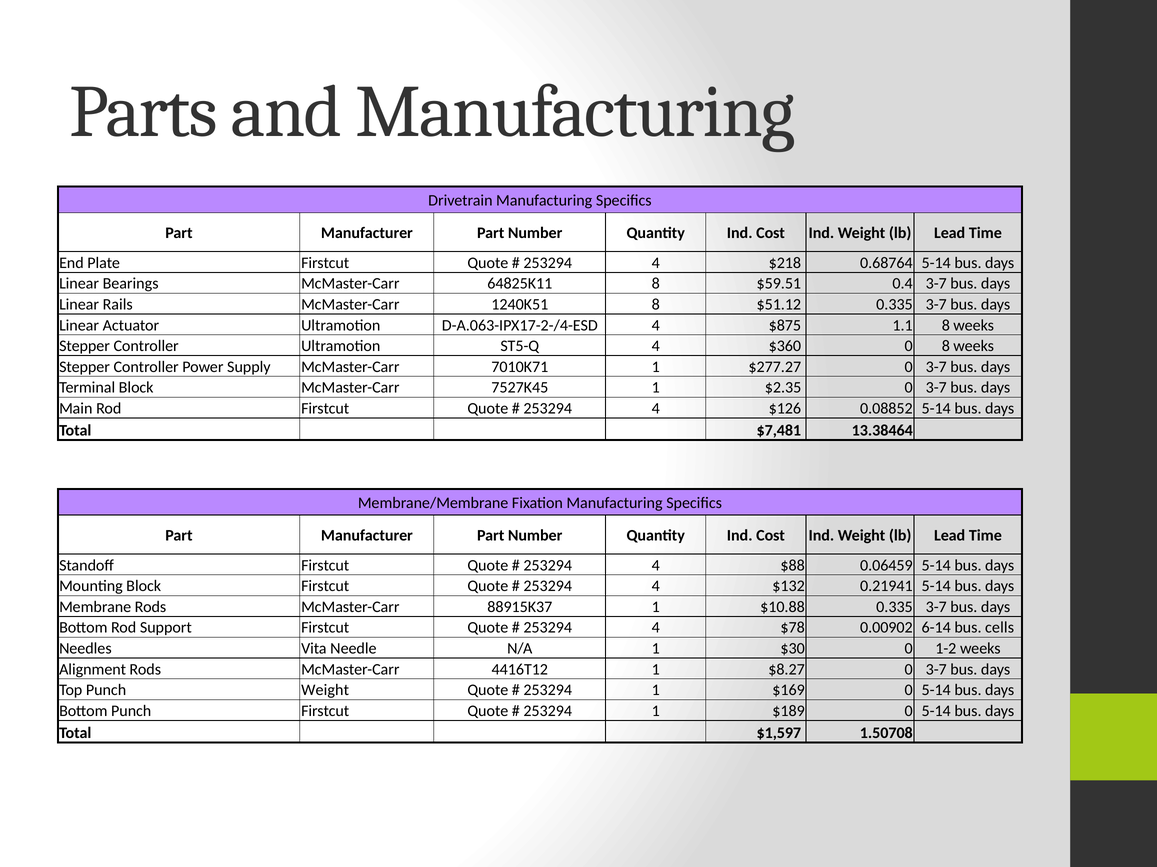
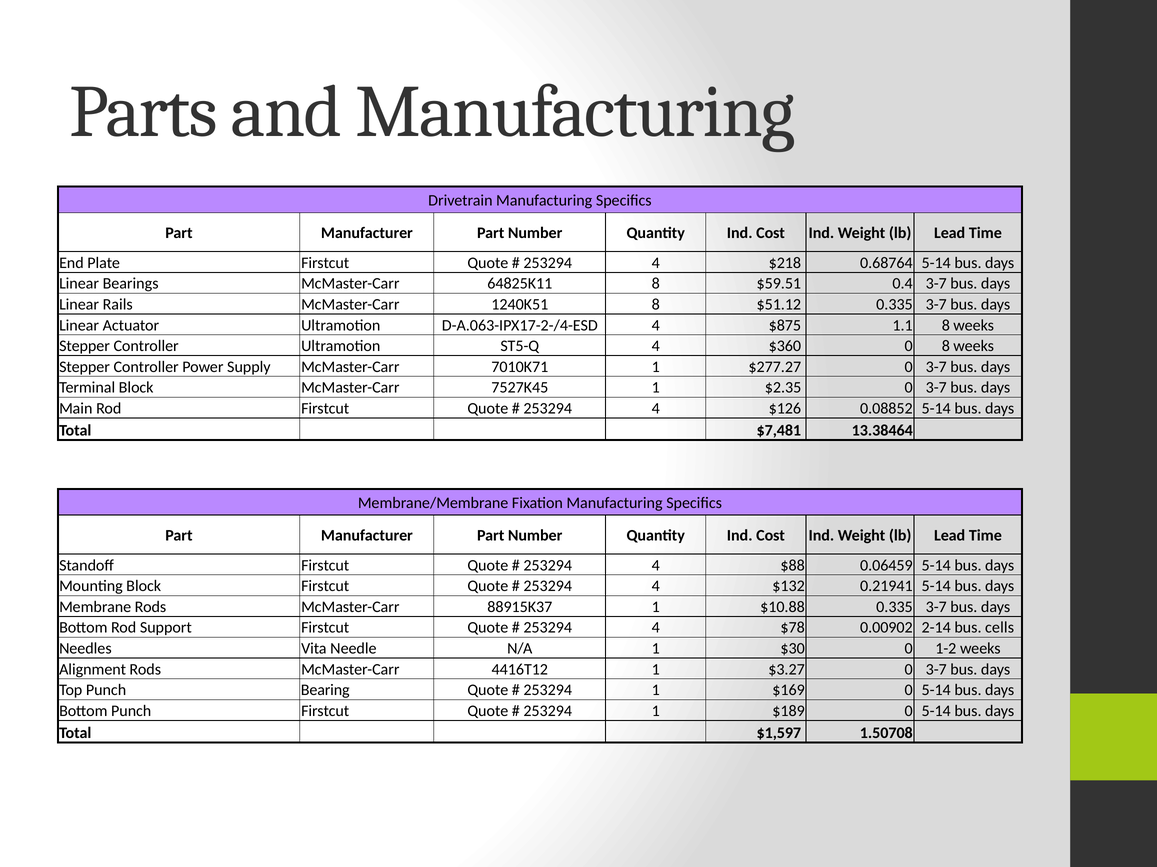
6-14: 6-14 -> 2-14
$8.27: $8.27 -> $3.27
Punch Weight: Weight -> Bearing
